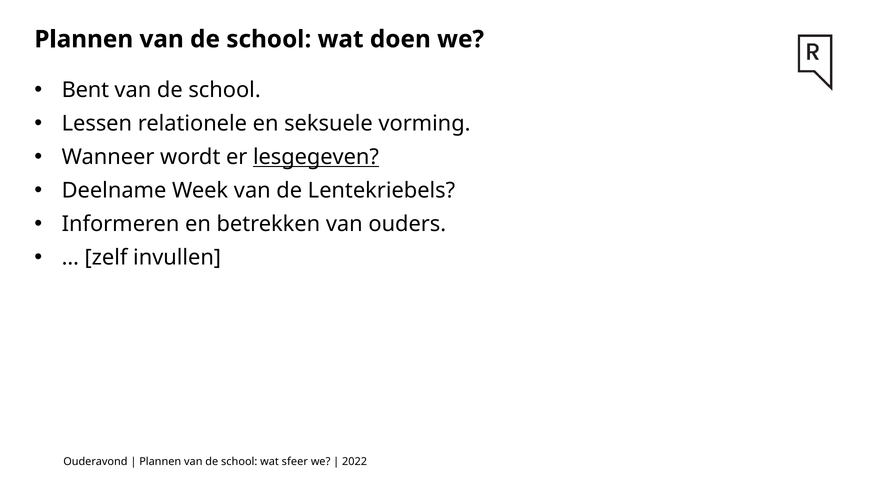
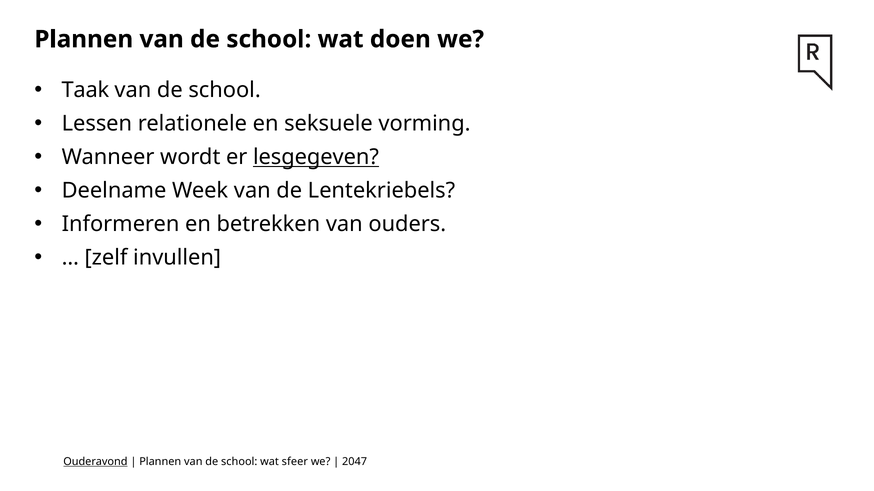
Bent: Bent -> Taak
Ouderavond underline: none -> present
2022: 2022 -> 2047
